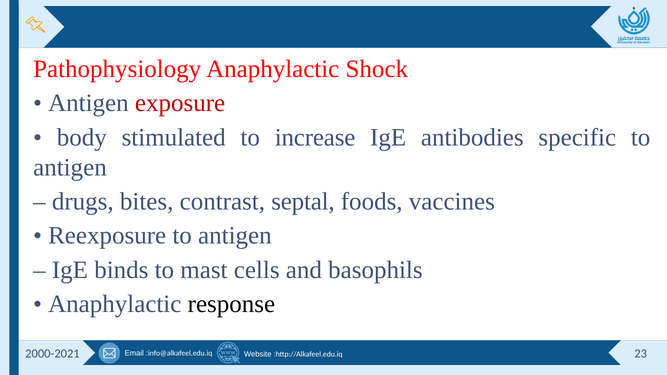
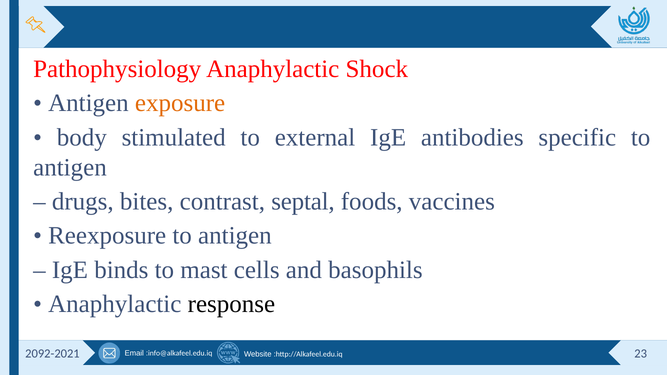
exposure colour: red -> orange
increase: increase -> external
2000-2021: 2000-2021 -> 2092-2021
